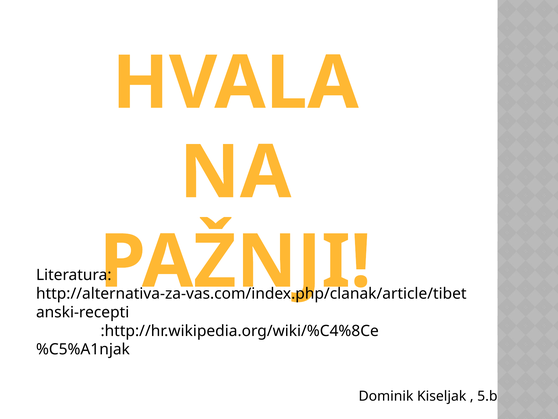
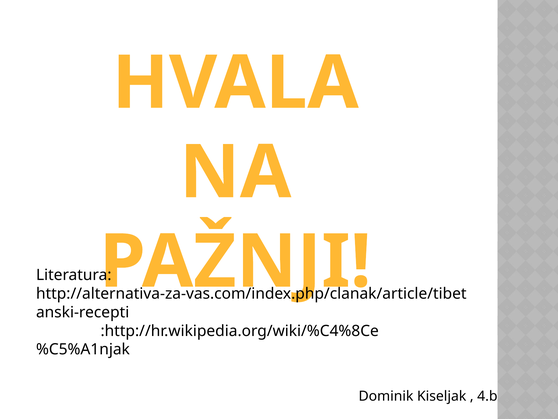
5.b: 5.b -> 4.b
